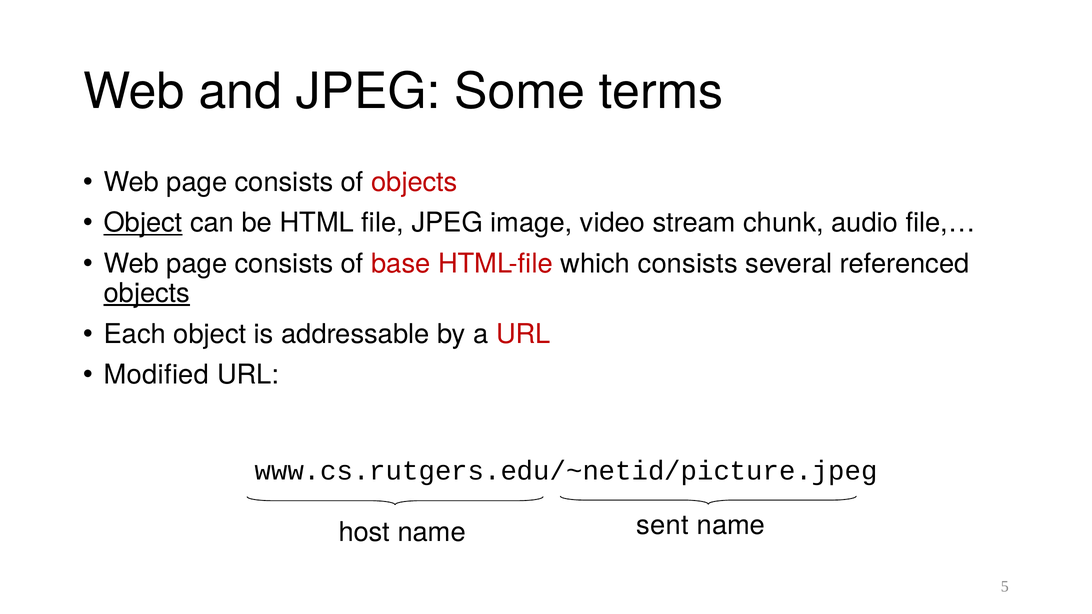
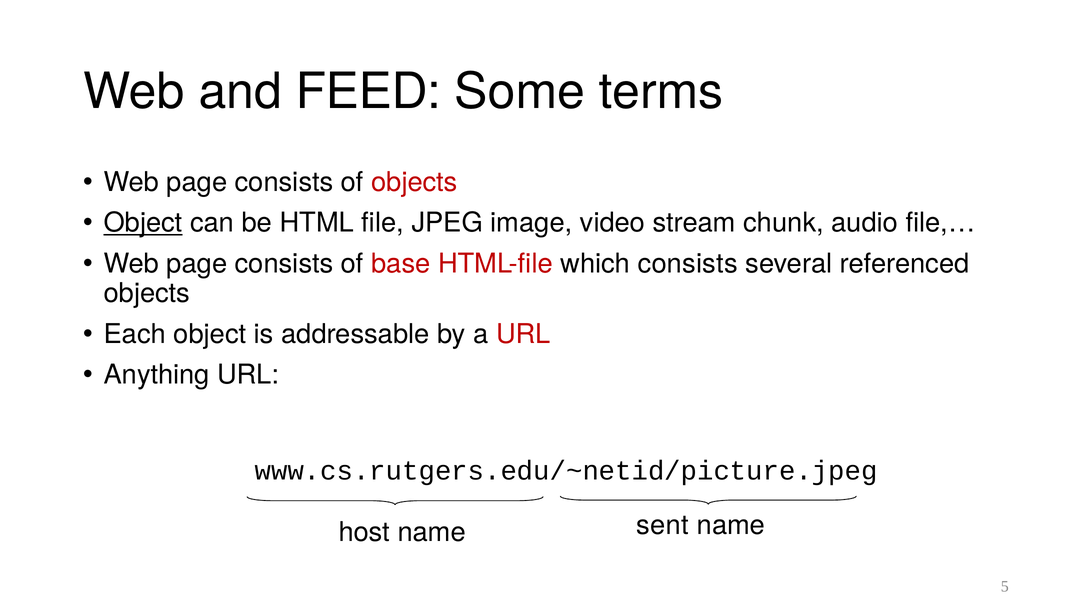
and JPEG: JPEG -> FEED
objects at (147, 293) underline: present -> none
Modified: Modified -> Anything
